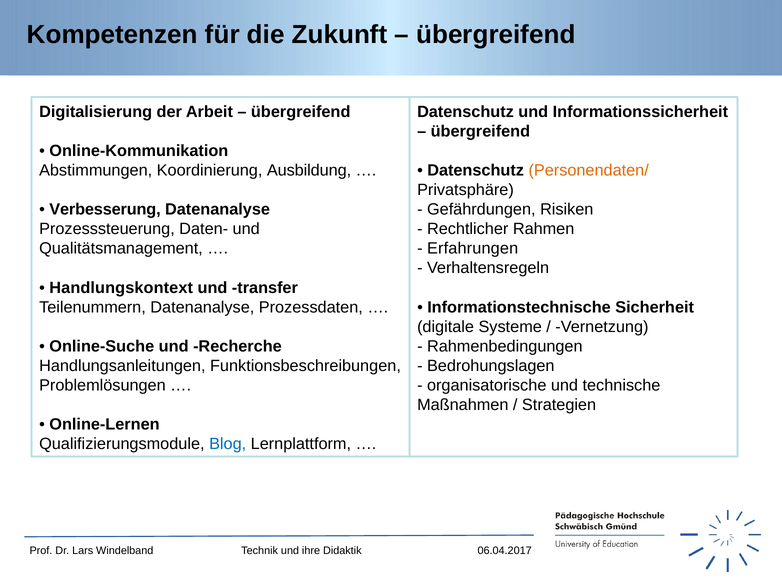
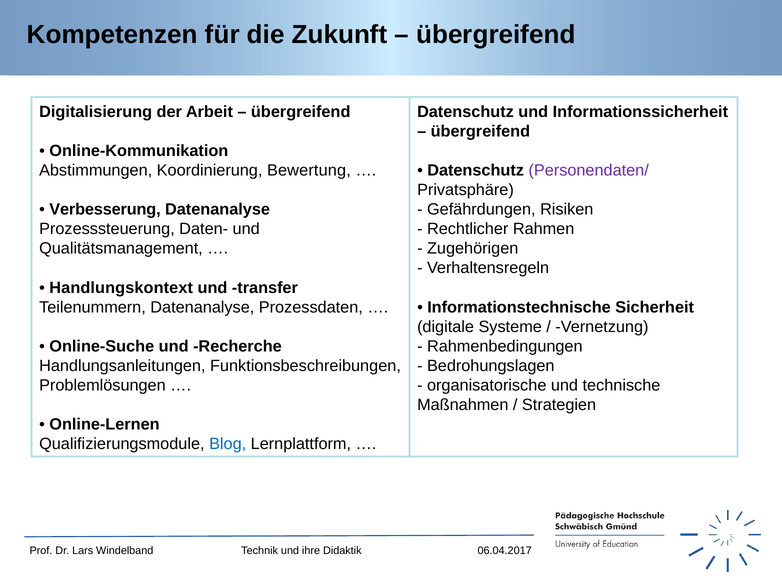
Ausbildung: Ausbildung -> Bewertung
Personendaten/ colour: orange -> purple
Erfahrungen: Erfahrungen -> Zugehörigen
